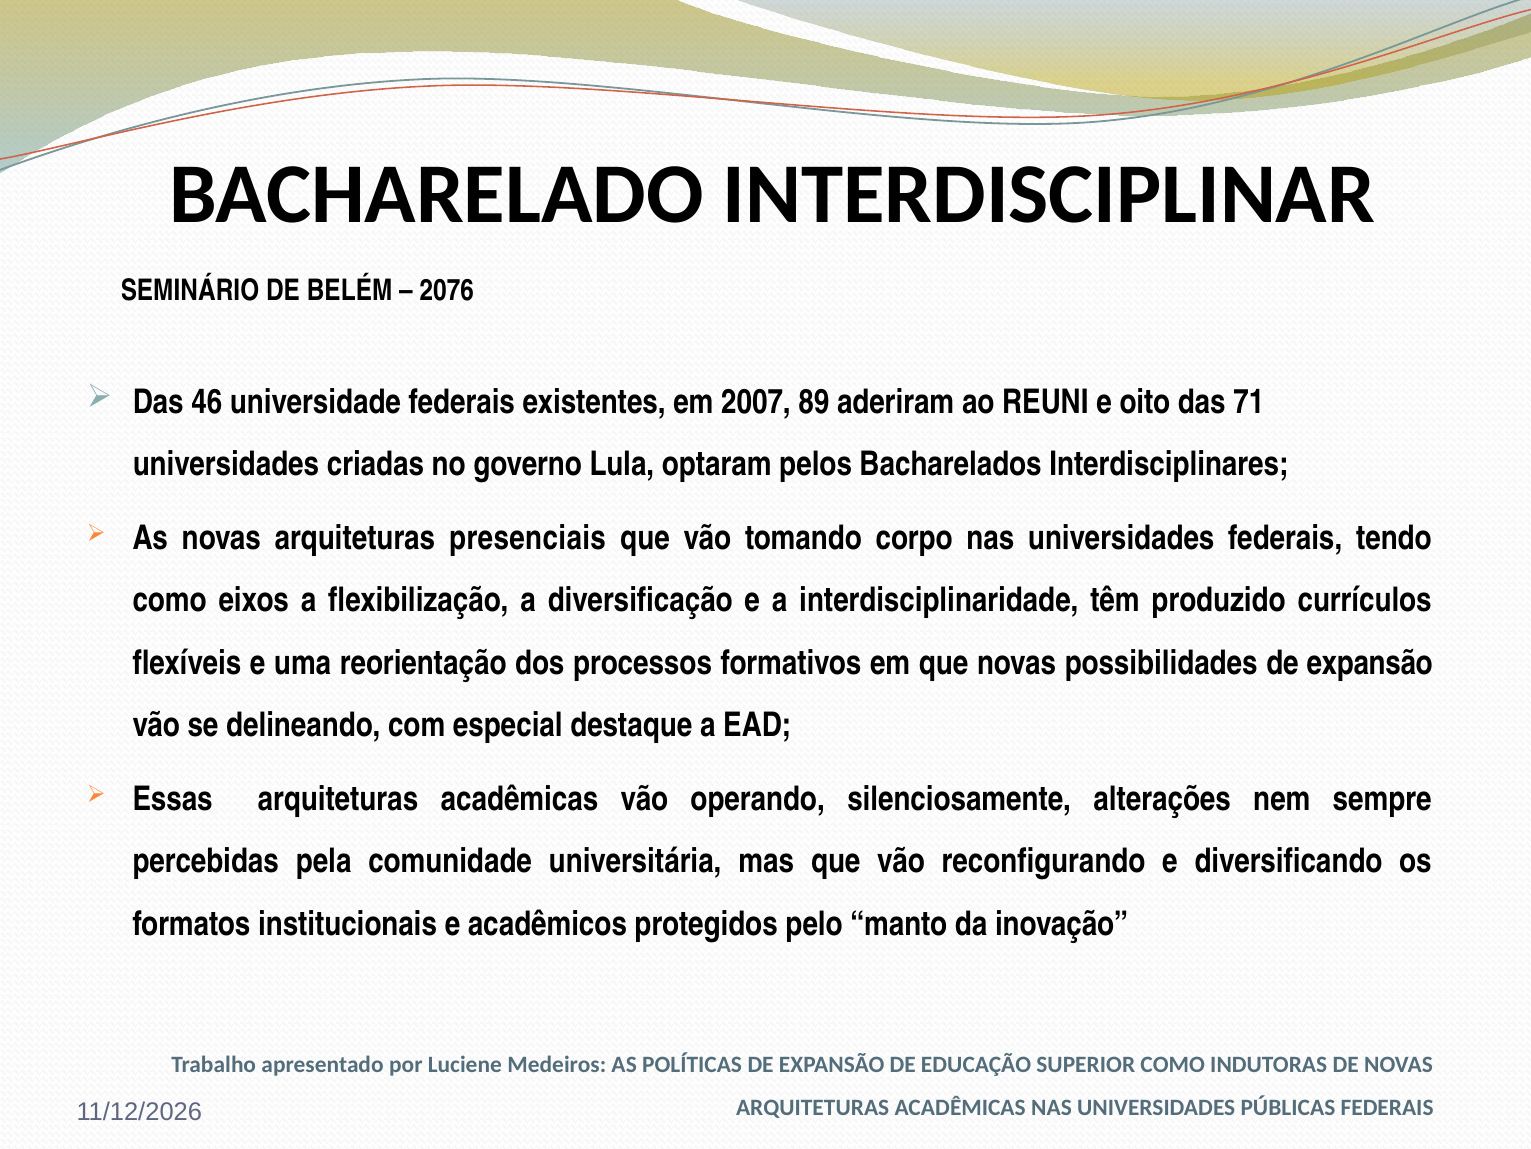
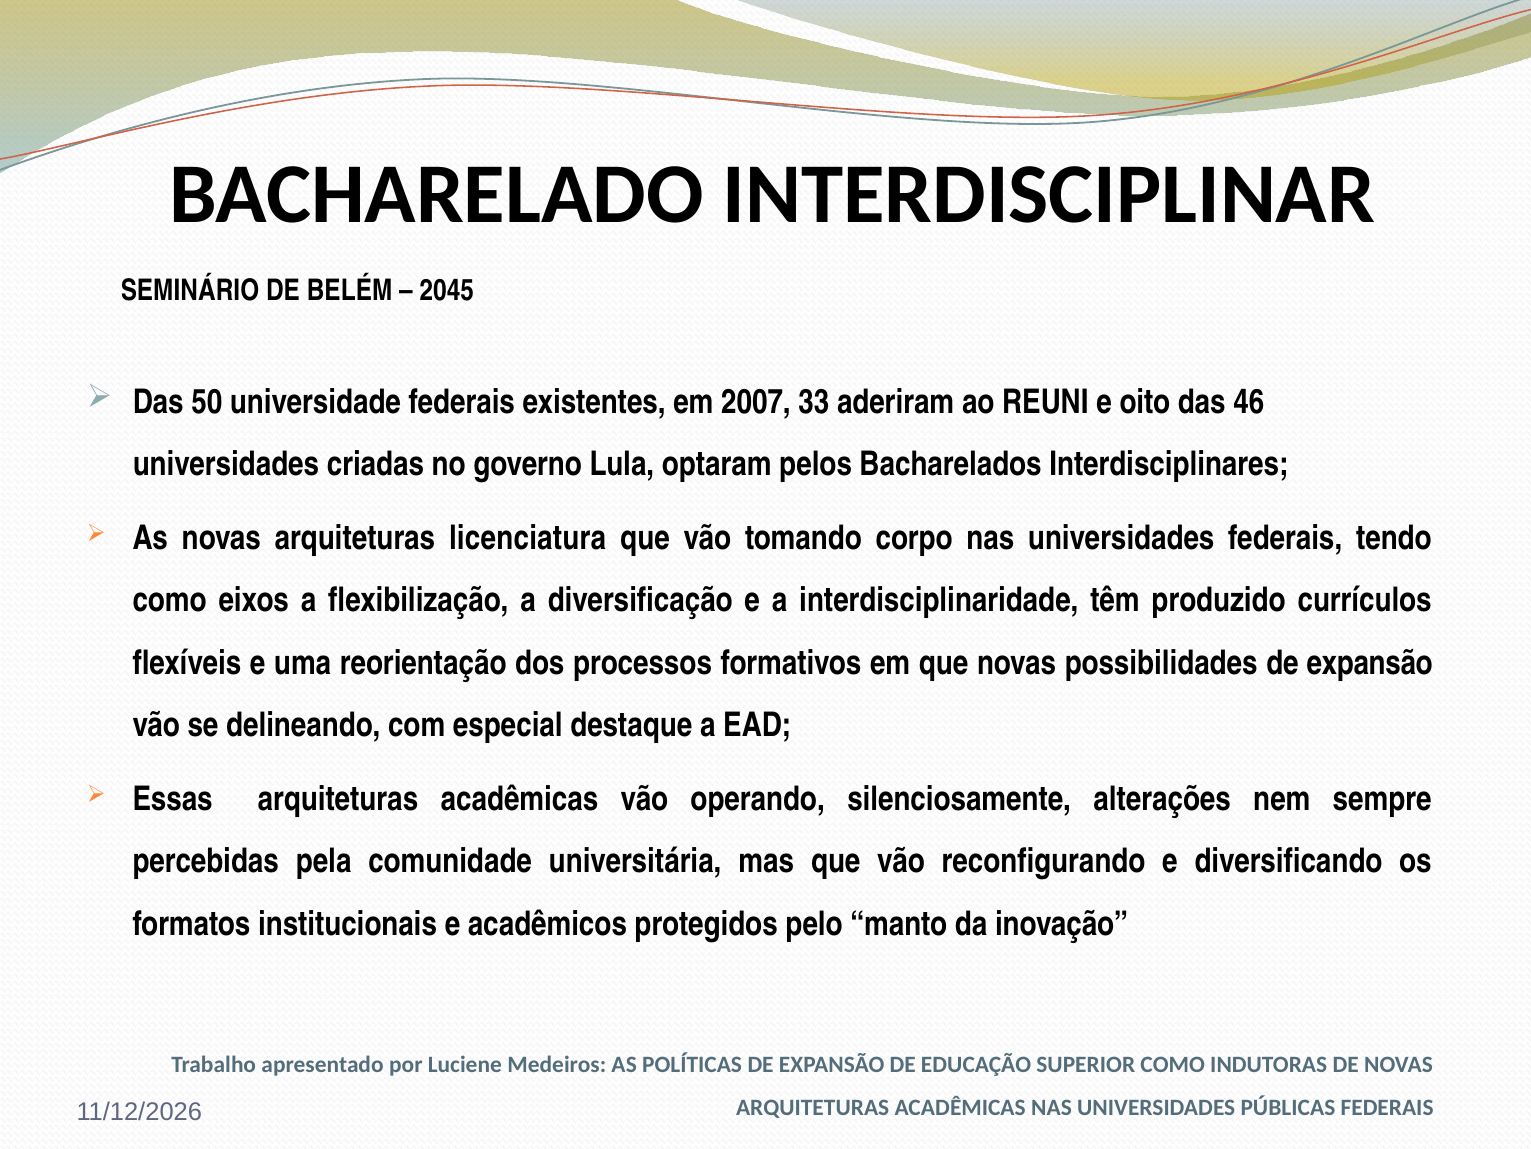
2076: 2076 -> 2045
46: 46 -> 50
89: 89 -> 33
71: 71 -> 46
presenciais: presenciais -> licenciatura
